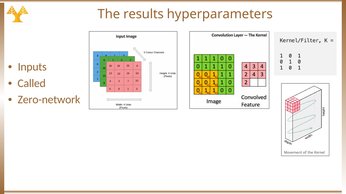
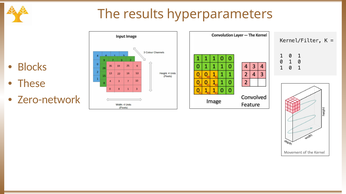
Inputs: Inputs -> Blocks
Called: Called -> These
